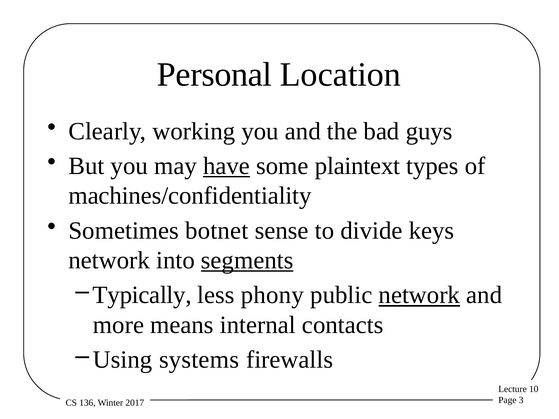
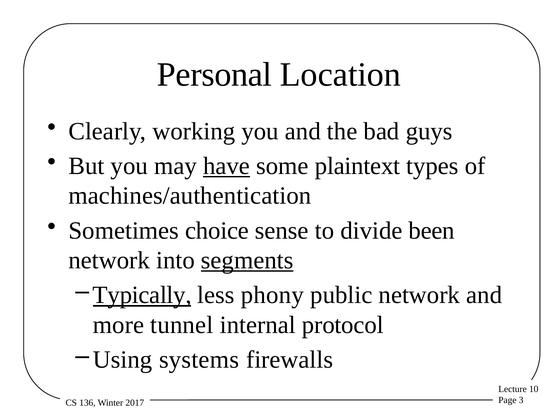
machines/confidentiality: machines/confidentiality -> machines/authentication
botnet: botnet -> choice
keys: keys -> been
Typically underline: none -> present
network at (419, 295) underline: present -> none
means: means -> tunnel
contacts: contacts -> protocol
